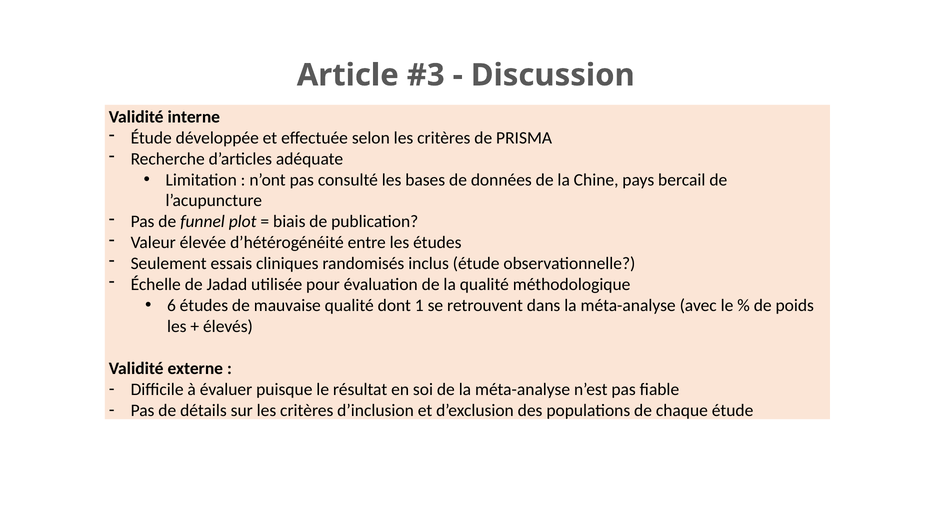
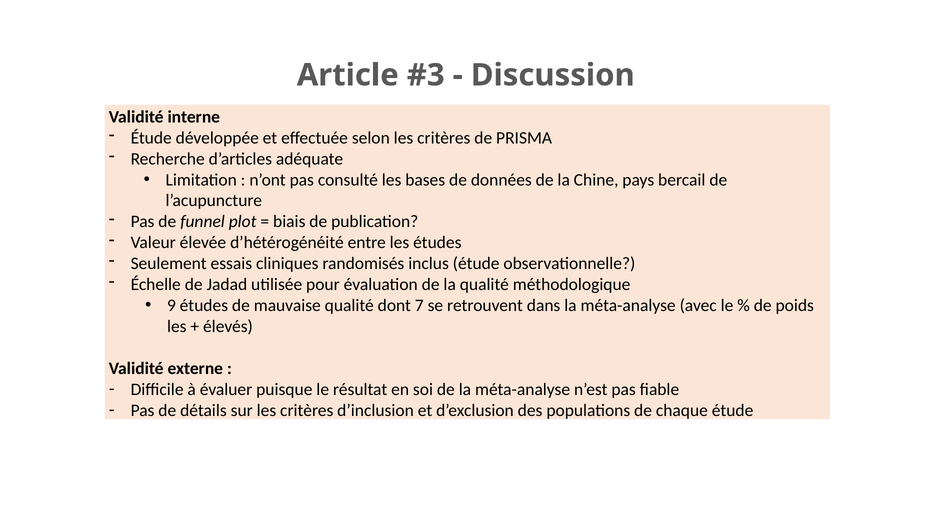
6: 6 -> 9
1: 1 -> 7
